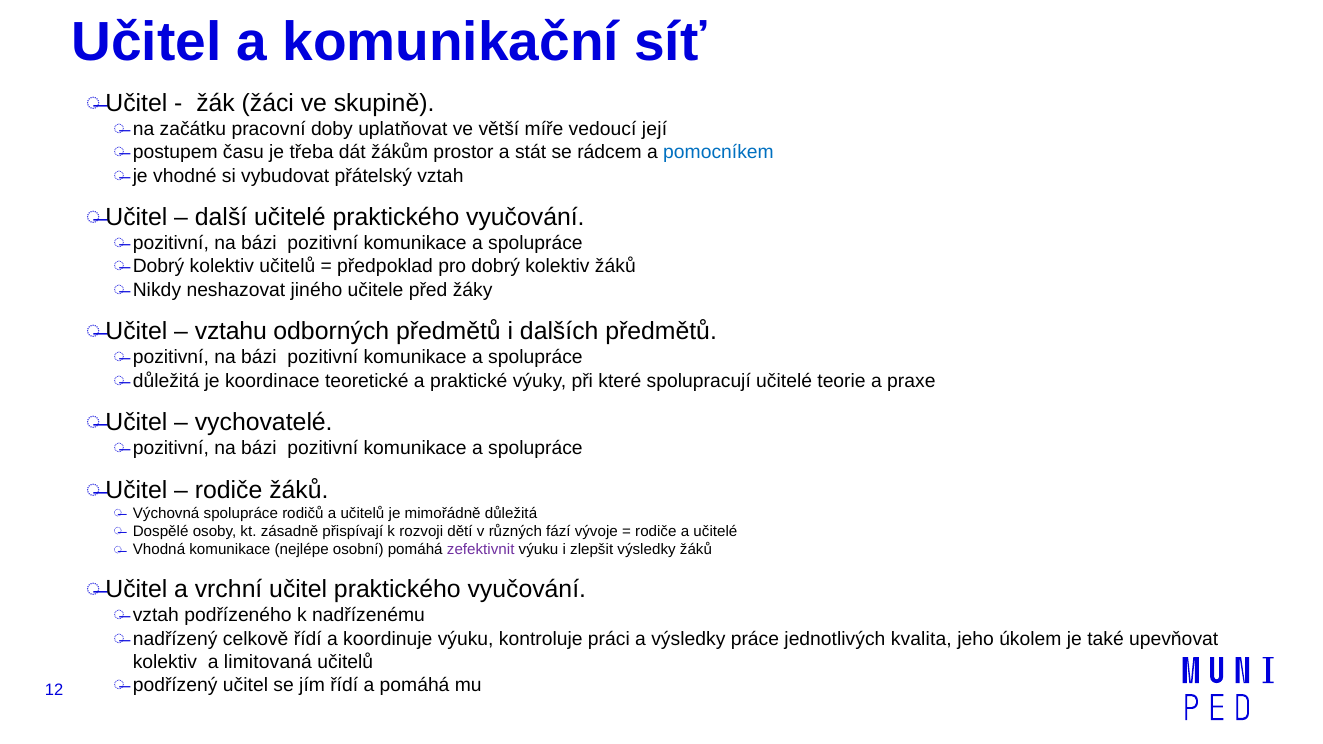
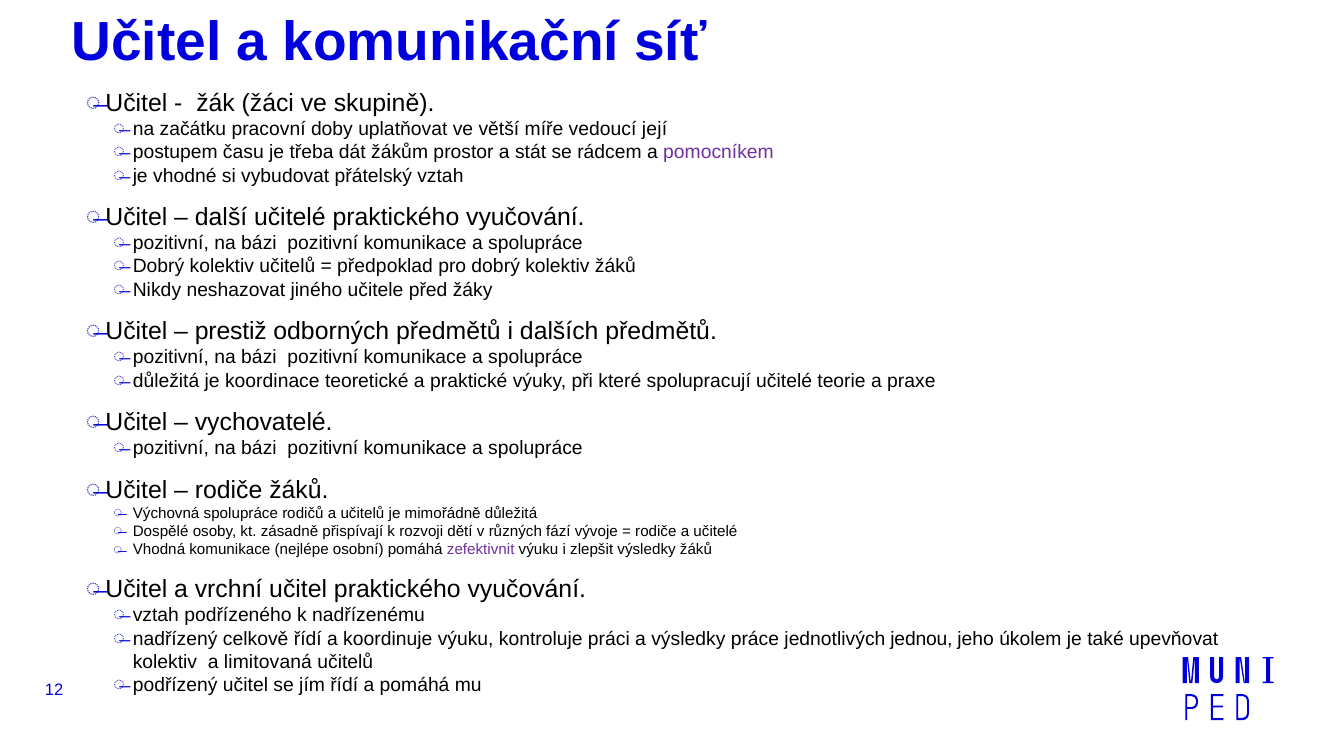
pomocníkem colour: blue -> purple
vztahu: vztahu -> prestiž
kvalita: kvalita -> jednou
